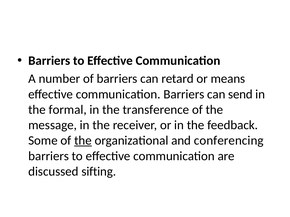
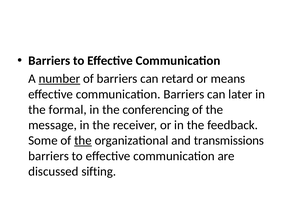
number underline: none -> present
send: send -> later
transference: transference -> conferencing
conferencing: conferencing -> transmissions
